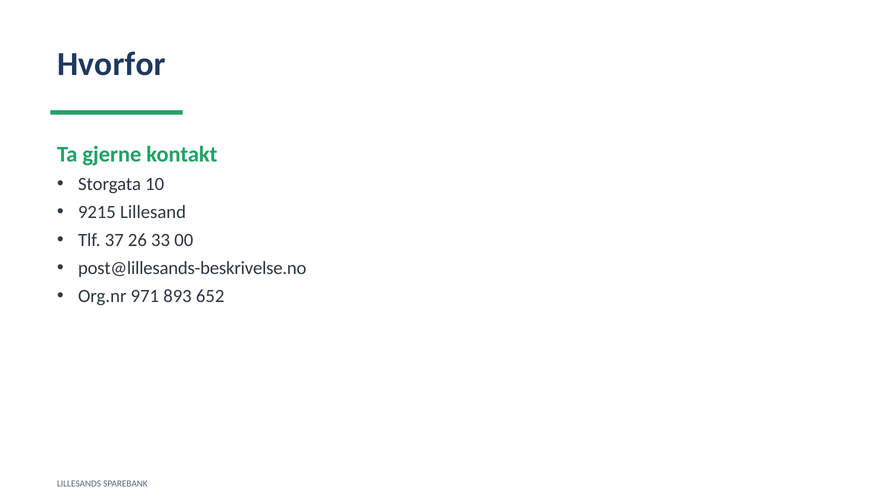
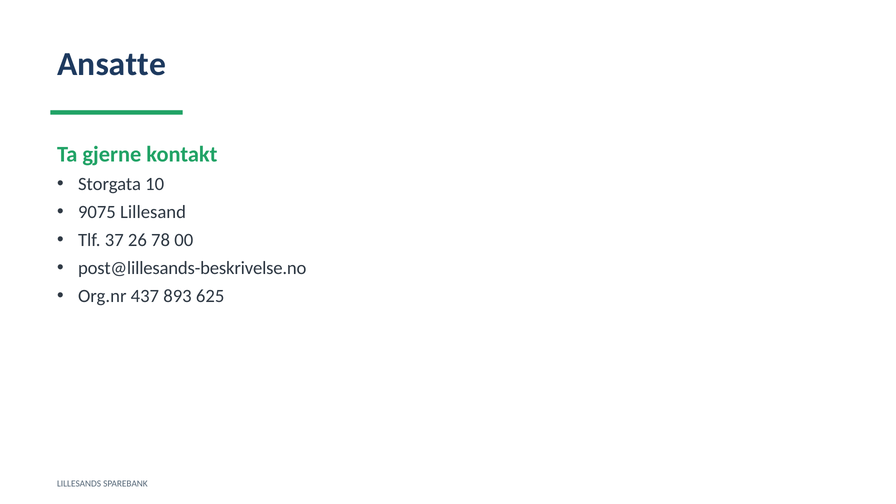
Hvorfor: Hvorfor -> Ansatte
9215: 9215 -> 9075
33: 33 -> 78
971: 971 -> 437
652: 652 -> 625
